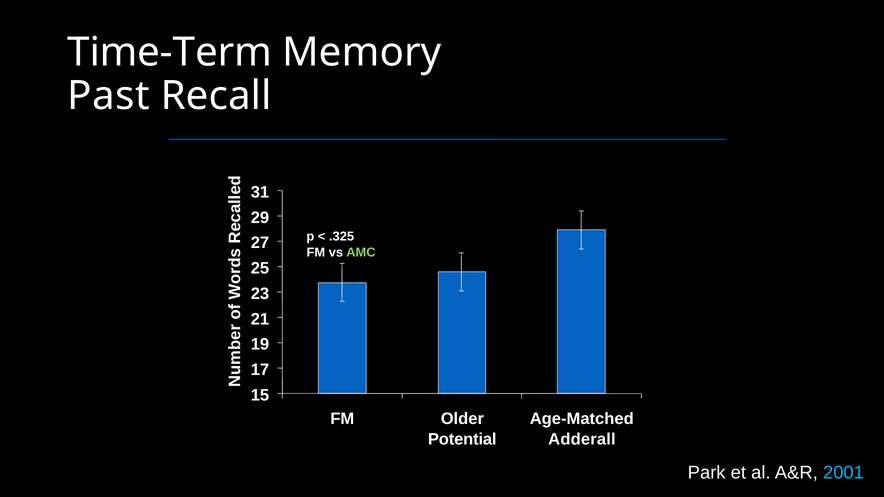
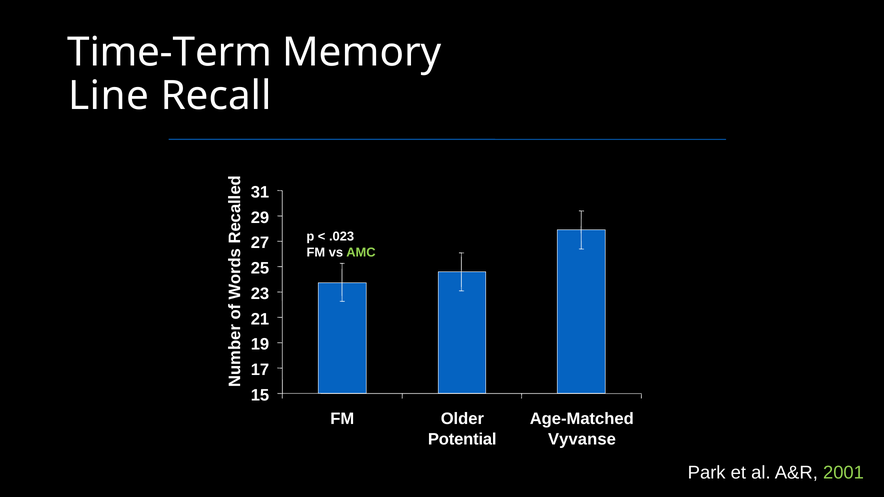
Past: Past -> Line
.325: .325 -> .023
Adderall: Adderall -> Vyvanse
2001 colour: light blue -> light green
